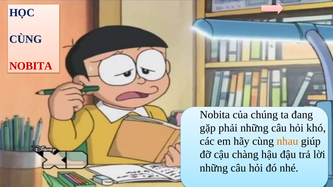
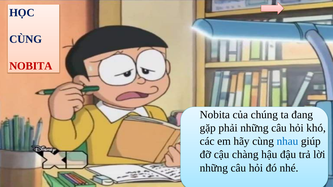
nhau colour: orange -> blue
